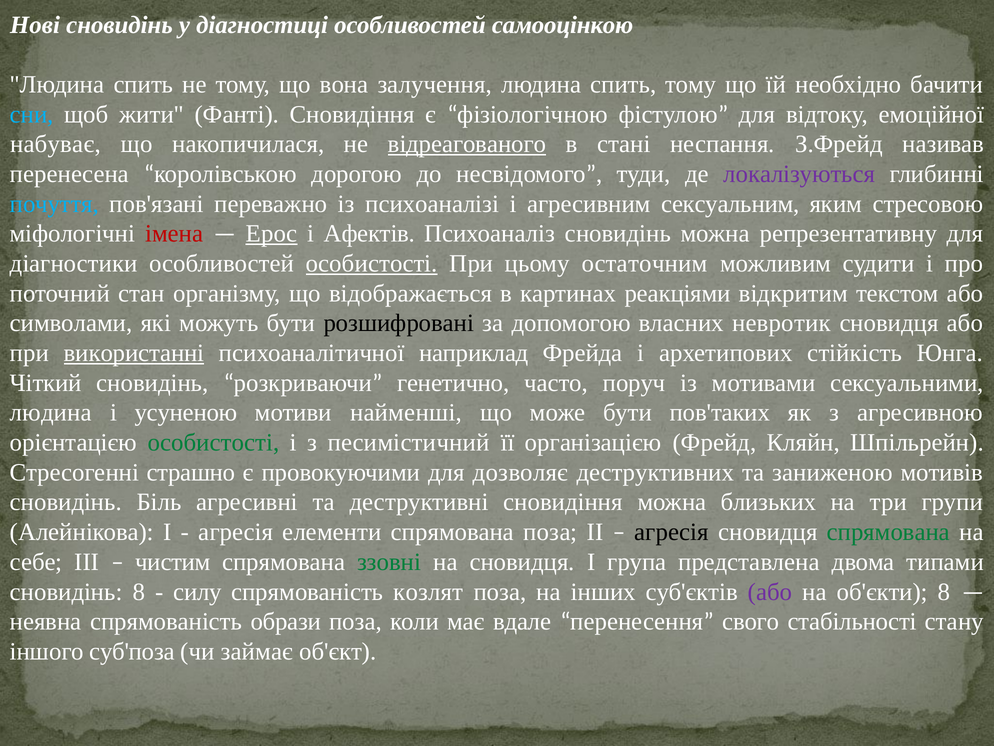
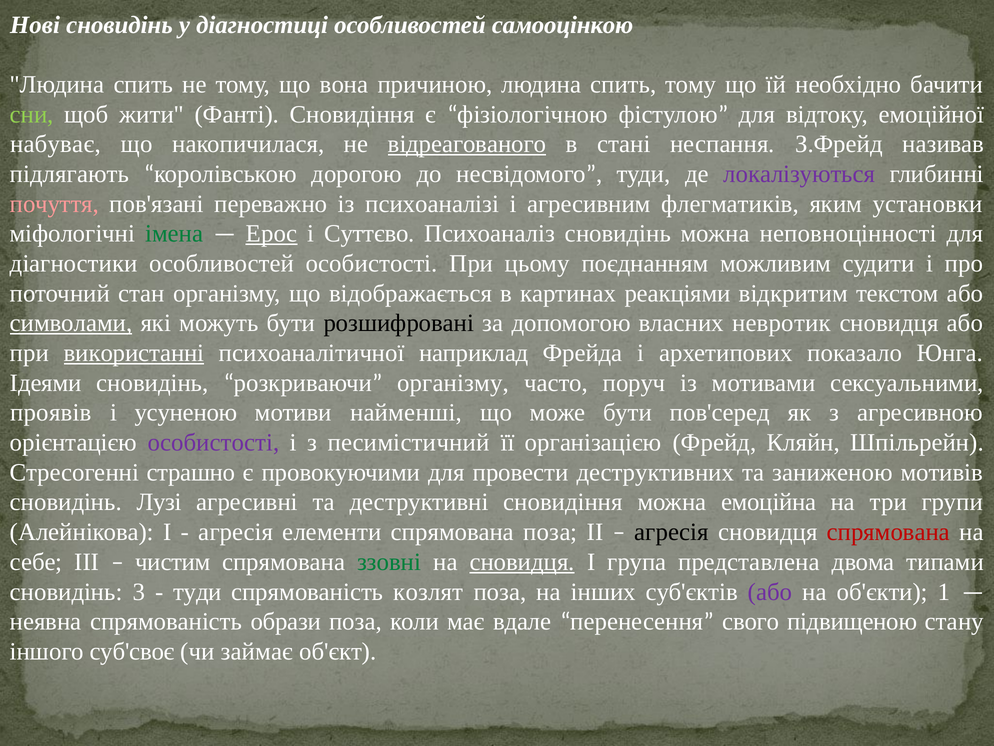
залучення: залучення -> причиною
сни colour: light blue -> light green
перенесена: перенесена -> підлягають
почуття colour: light blue -> pink
сексуальним: сексуальним -> флегматиків
стресовою: стресовою -> установки
імена colour: red -> green
Афектів: Афектів -> Суттєво
репрезентативну: репрезентативну -> неповноцінності
особистості at (372, 263) underline: present -> none
остаточним: остаточним -> поєднанням
символами underline: none -> present
стійкість: стійкість -> показало
Чіткий: Чіткий -> Ідеями
розкриваючи генетично: генетично -> організму
людина at (51, 412): людина -> проявів
пов'таких: пов'таких -> пов'серед
особистості at (213, 442) colour: green -> purple
дозволяє: дозволяє -> провести
Біль: Біль -> Лузі
близьких: близьких -> емоційна
спрямована at (888, 532) colour: green -> red
сновидця at (522, 562) underline: none -> present
сновидінь 8: 8 -> 3
силу at (197, 591): силу -> туди
об'єкти 8: 8 -> 1
стабільності: стабільності -> підвищеною
суб'поза: суб'поза -> суб'своє
